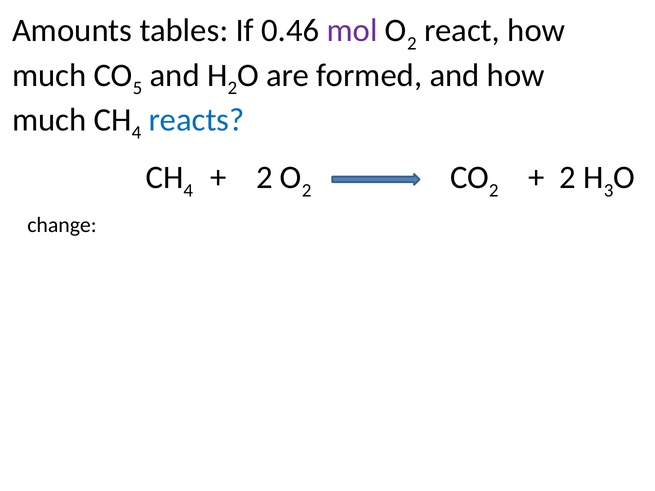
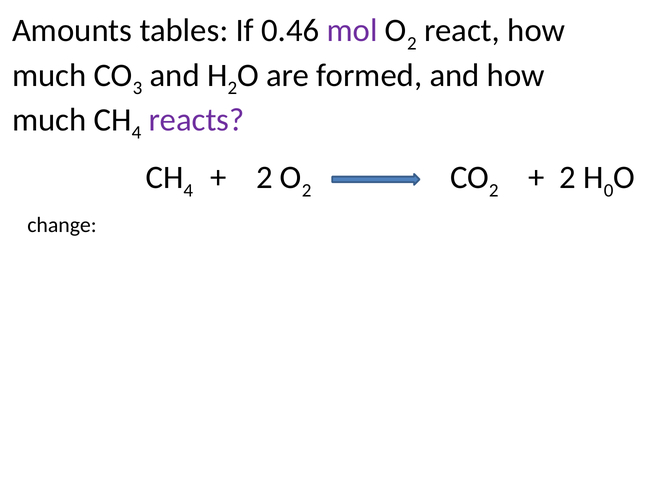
5: 5 -> 3
reacts colour: blue -> purple
3: 3 -> 0
